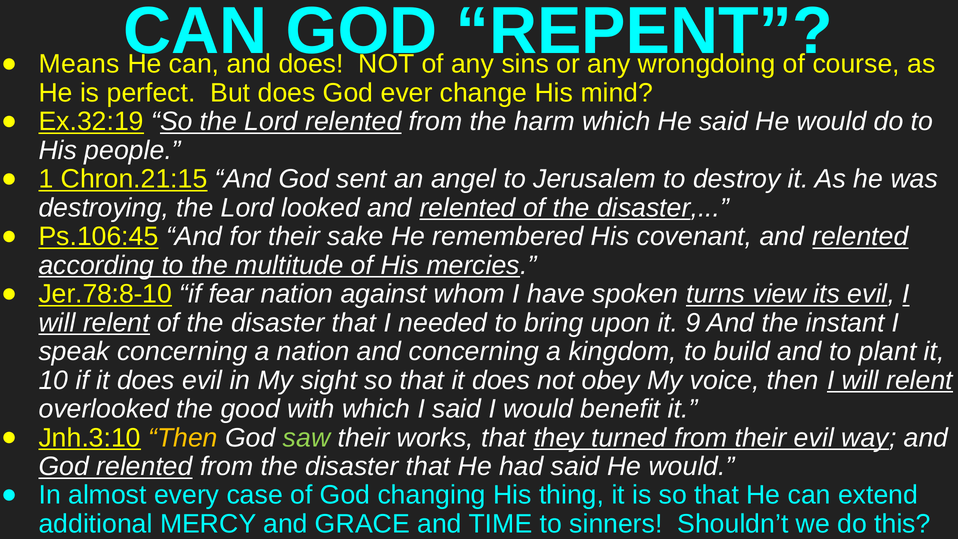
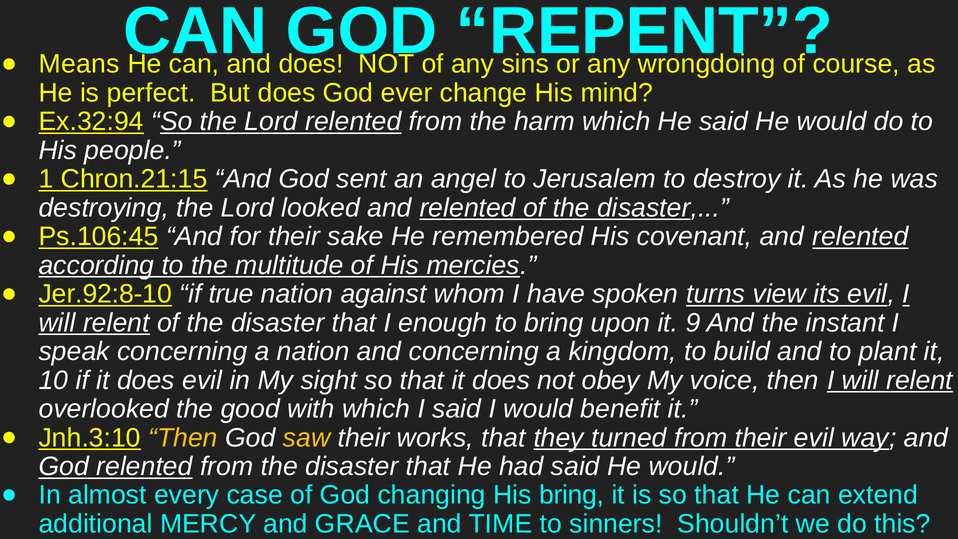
Ex.32:19: Ex.32:19 -> Ex.32:94
Jer.78:8-10: Jer.78:8-10 -> Jer.92:8-10
fear: fear -> true
needed: needed -> enough
saw colour: light green -> yellow
His thing: thing -> bring
